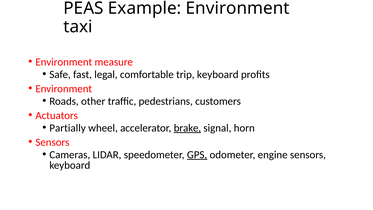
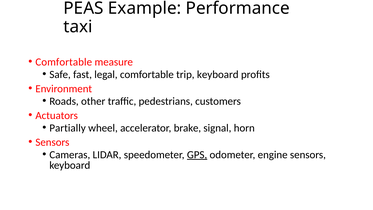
Example Environment: Environment -> Performance
Environment at (64, 62): Environment -> Comfortable
brake underline: present -> none
